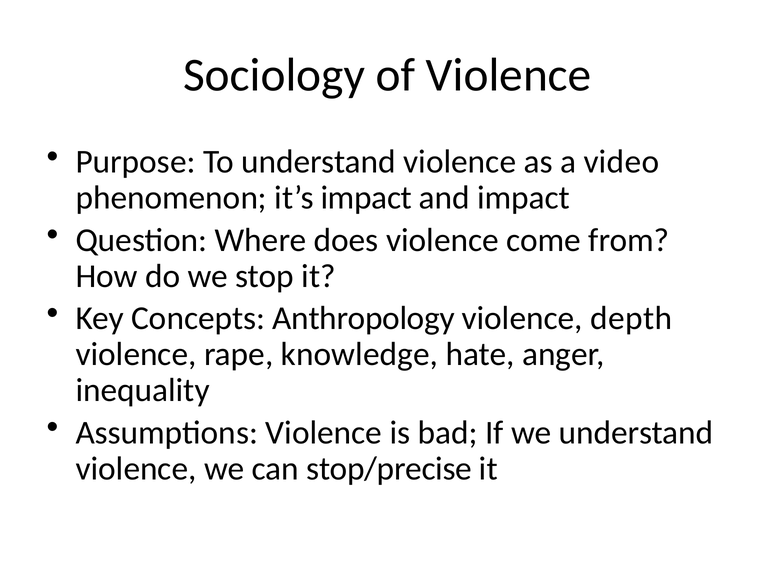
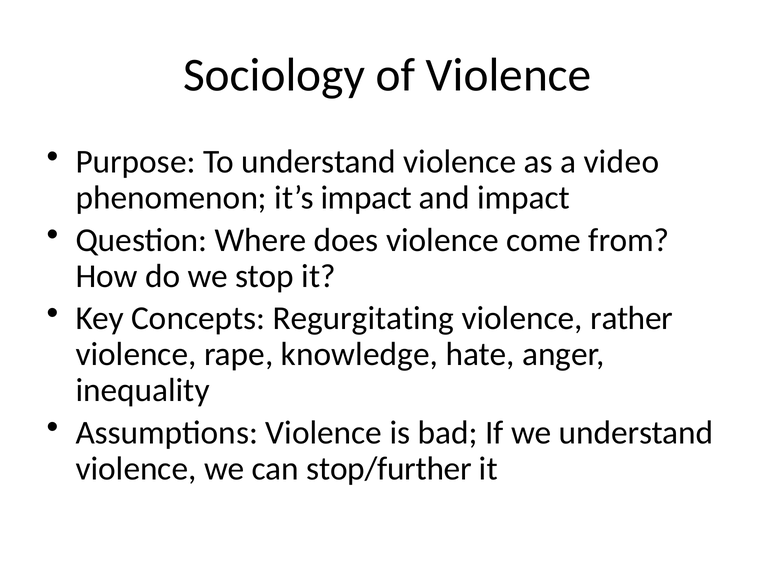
Anthropology: Anthropology -> Regurgitating
depth: depth -> rather
stop/precise: stop/precise -> stop/further
